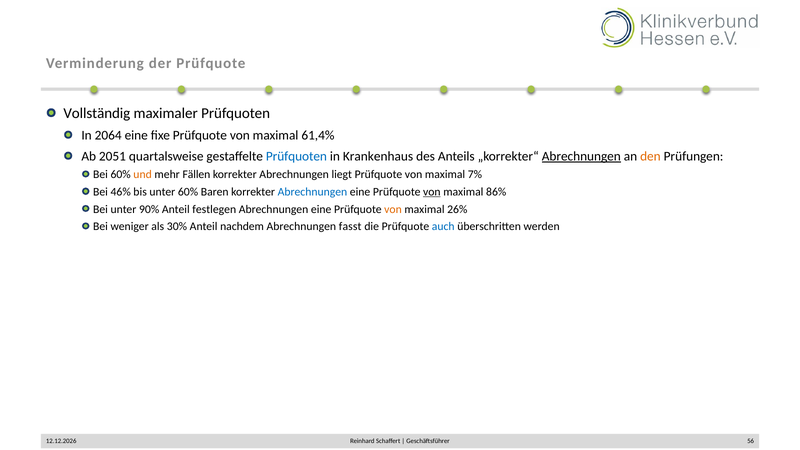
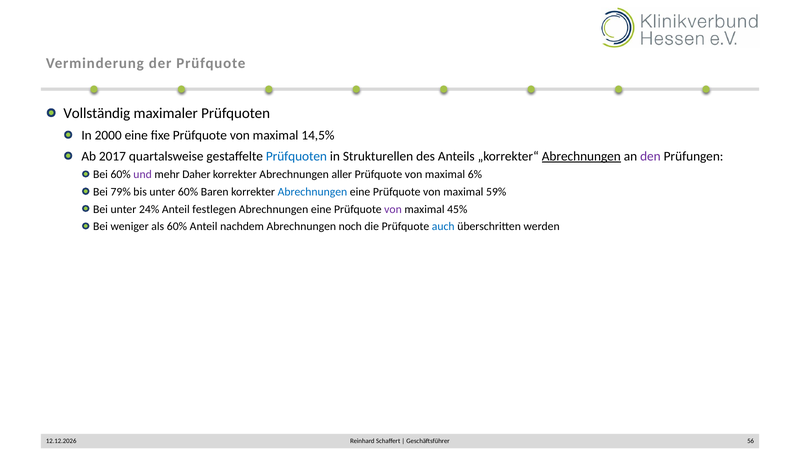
2064: 2064 -> 2000
61,4%: 61,4% -> 14,5%
2051: 2051 -> 2017
Krankenhaus: Krankenhaus -> Strukturellen
den colour: orange -> purple
und colour: orange -> purple
Fällen: Fällen -> Daher
liegt: liegt -> aller
7%: 7% -> 6%
46%: 46% -> 79%
von at (432, 192) underline: present -> none
86%: 86% -> 59%
90%: 90% -> 24%
von at (393, 209) colour: orange -> purple
26%: 26% -> 45%
als 30%: 30% -> 60%
fasst: fasst -> noch
